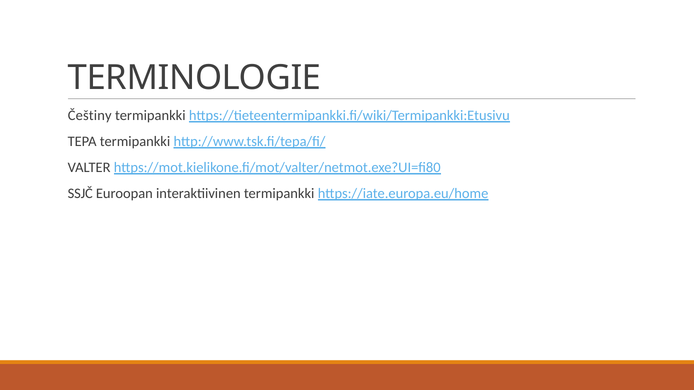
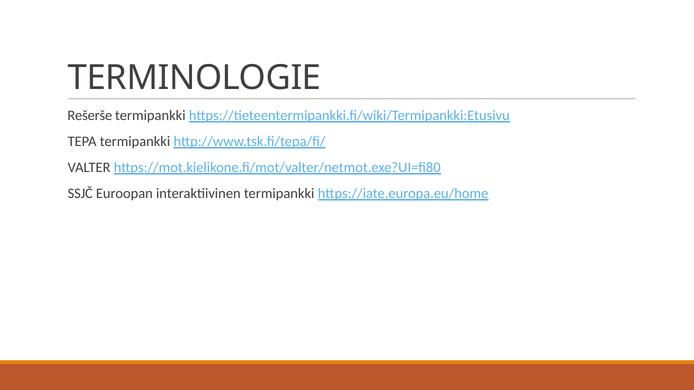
Češtiny: Češtiny -> Rešerše
